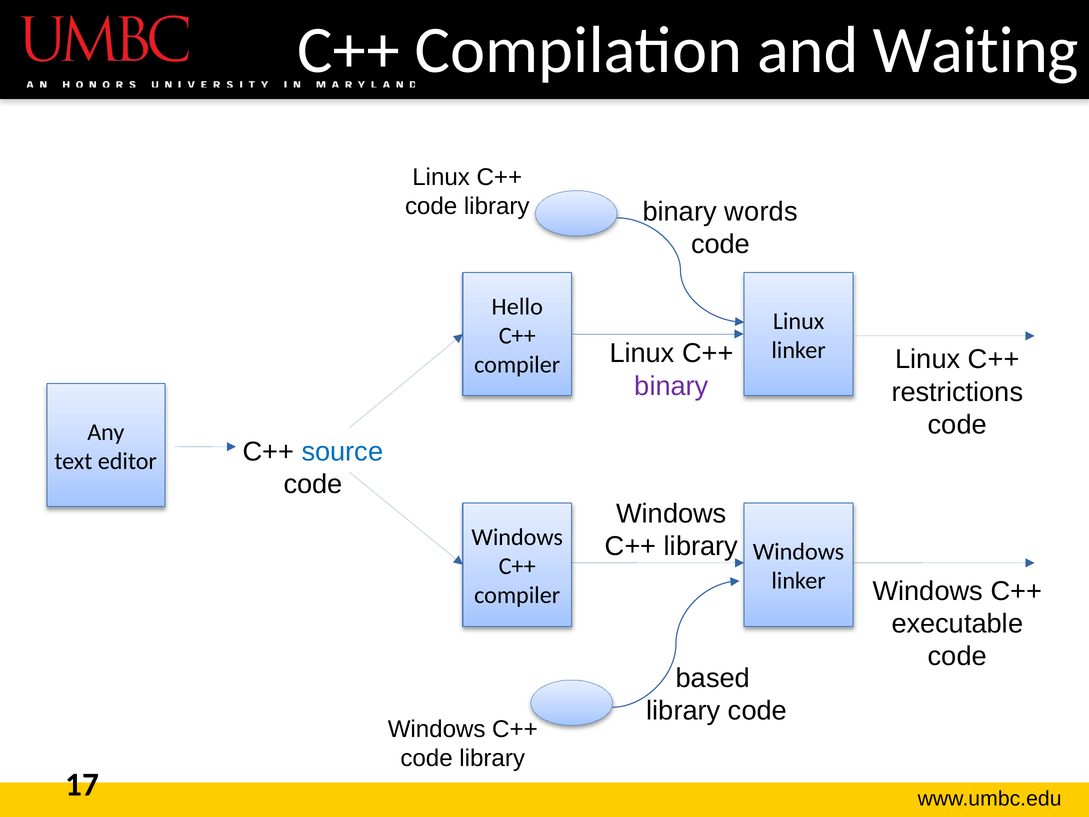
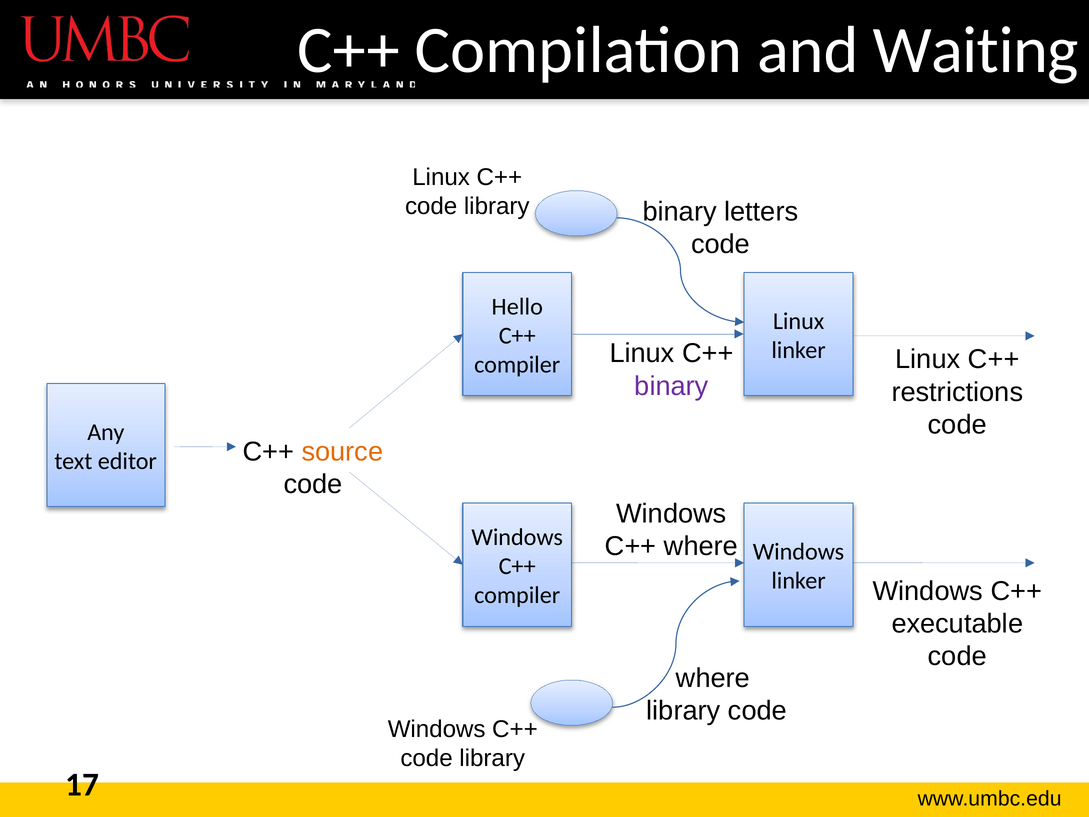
words: words -> letters
source colour: blue -> orange
C++ library: library -> where
based at (713, 678): based -> where
